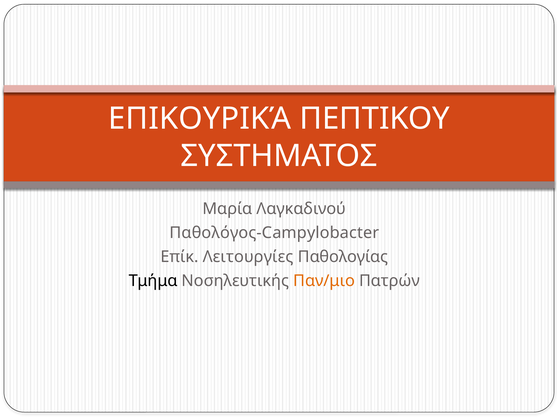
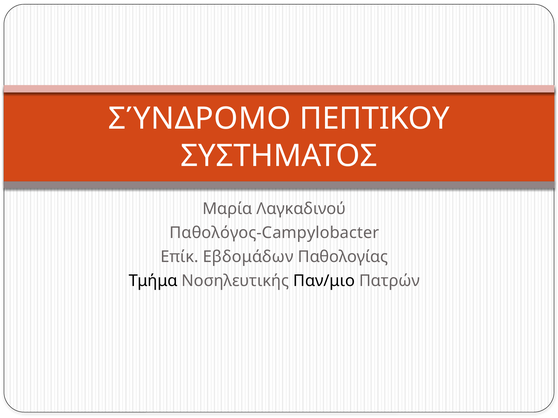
ΕΠΙΚΟΥΡΙΚΆ: ΕΠΙΚΟΥΡΙΚΆ -> ΣΎΝΔΡΟΜΟ
Λειτουργίες: Λειτουργίες -> Εβδομάδων
Παν/μιο colour: orange -> black
